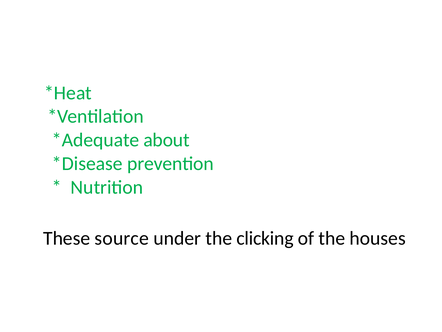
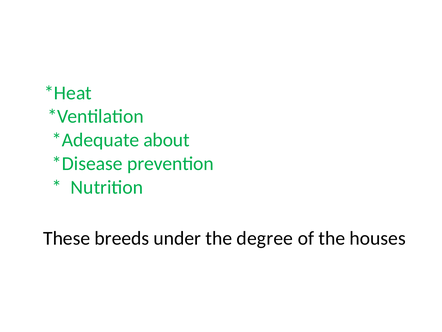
source: source -> breeds
clicking: clicking -> degree
